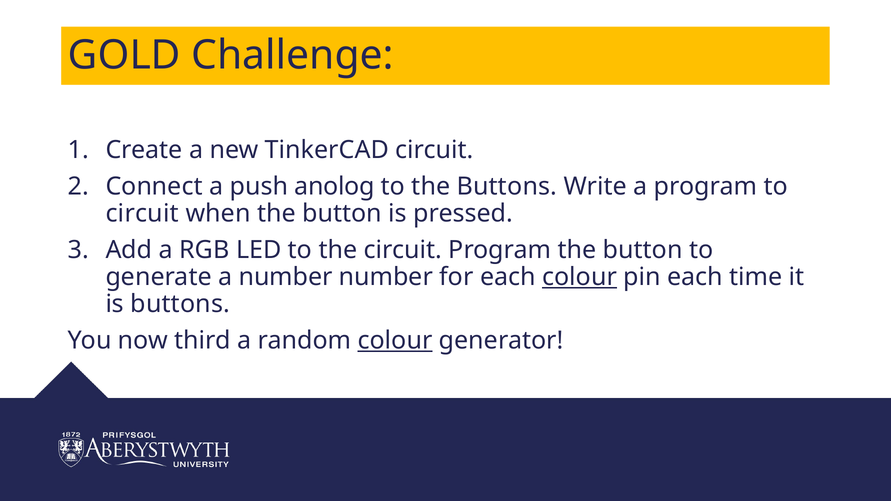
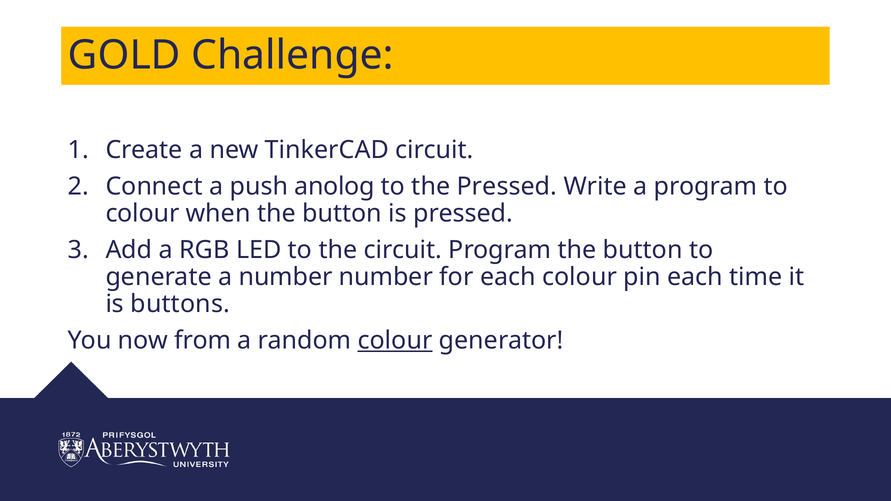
the Buttons: Buttons -> Pressed
circuit at (142, 214): circuit -> colour
colour at (580, 277) underline: present -> none
third: third -> from
